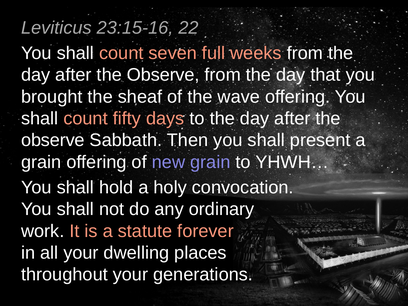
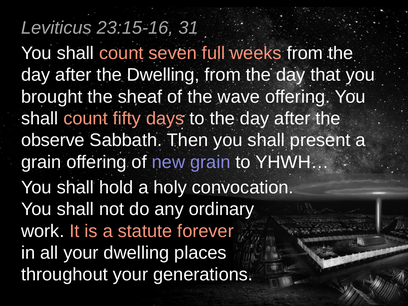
22: 22 -> 31
Observe at (163, 75): Observe -> Dwelling
